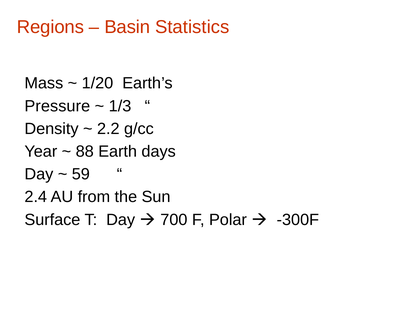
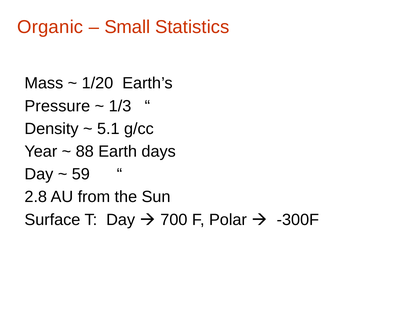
Regions: Regions -> Organic
Basin: Basin -> Small
2.2: 2.2 -> 5.1
2.4: 2.4 -> 2.8
